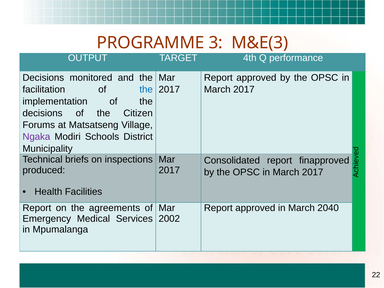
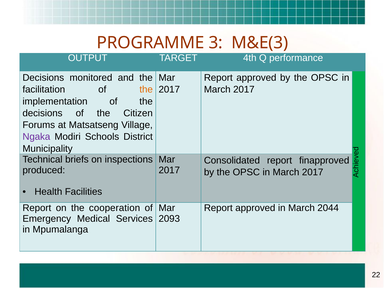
the at (146, 90) colour: blue -> orange
agreements: agreements -> cooperation
2040: 2040 -> 2044
2002: 2002 -> 2093
